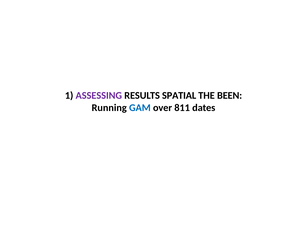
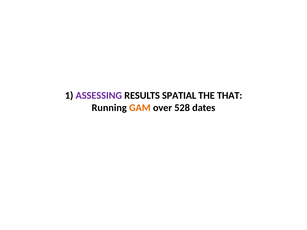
BEEN: BEEN -> THAT
GAM colour: blue -> orange
811: 811 -> 528
